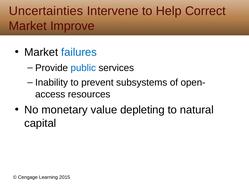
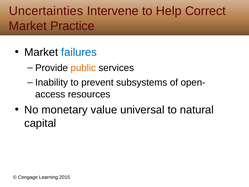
Improve: Improve -> Practice
public colour: blue -> orange
depleting: depleting -> universal
